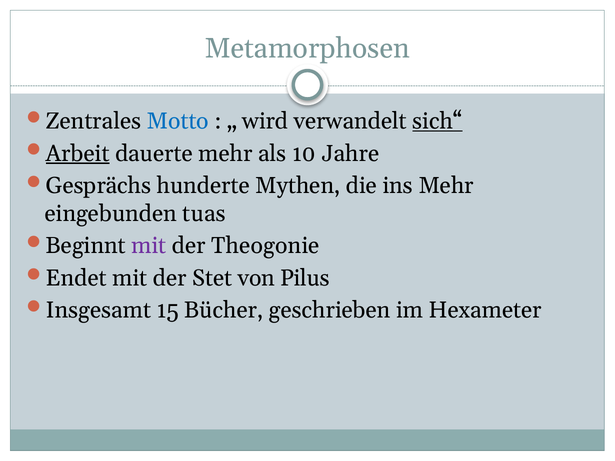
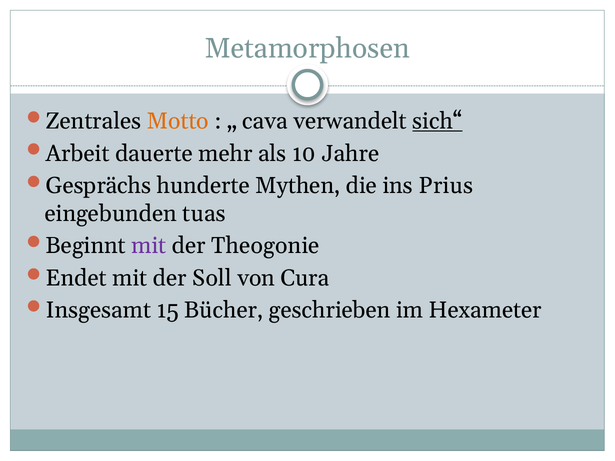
Motto colour: blue -> orange
wird: wird -> cava
Arbeit underline: present -> none
ins Mehr: Mehr -> Prius
Stet: Stet -> Soll
Pilus: Pilus -> Cura
